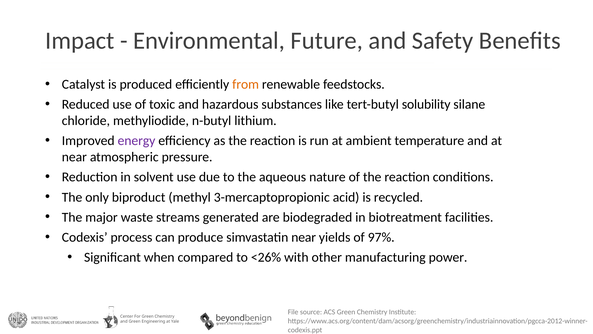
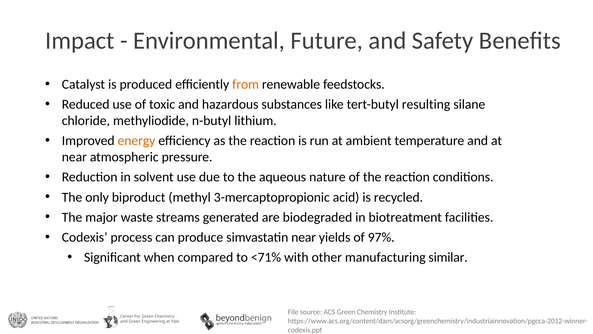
solubility: solubility -> resulting
energy colour: purple -> orange
<26%: <26% -> <71%
power: power -> similar
